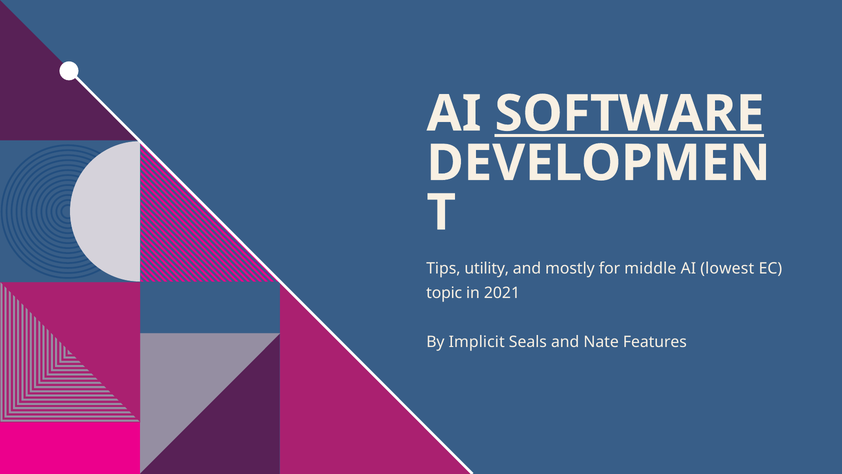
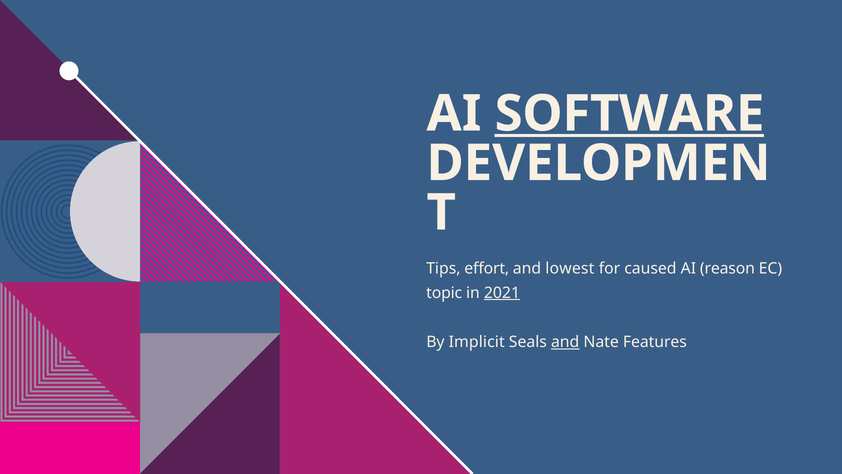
utility: utility -> effort
mostly: mostly -> lowest
middle: middle -> caused
lowest: lowest -> reason
2021 underline: none -> present
and at (565, 342) underline: none -> present
